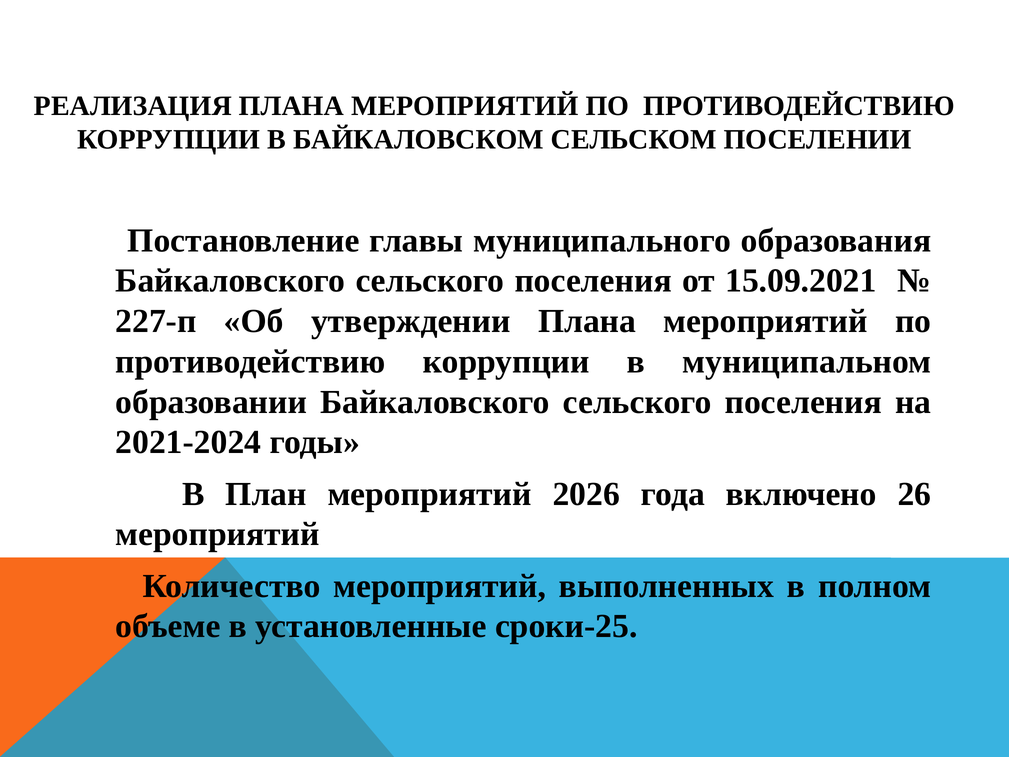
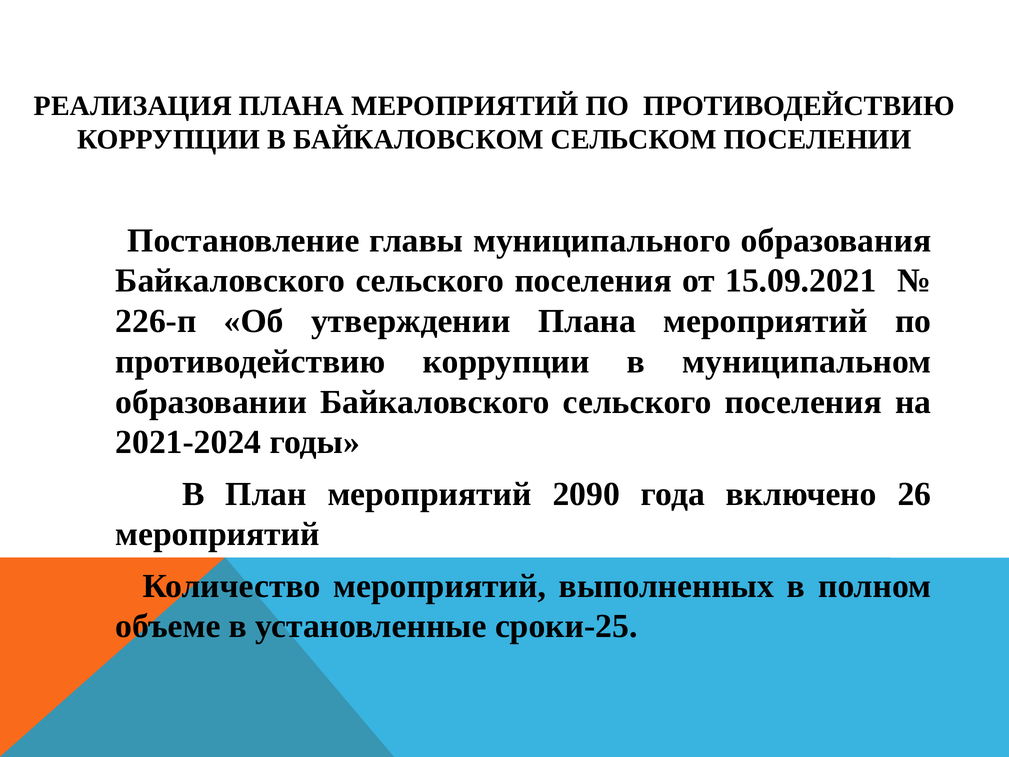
227-п: 227-п -> 226-п
2026: 2026 -> 2090
